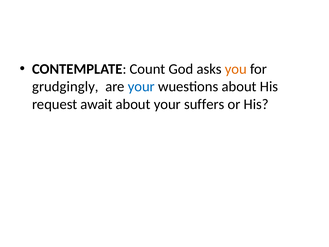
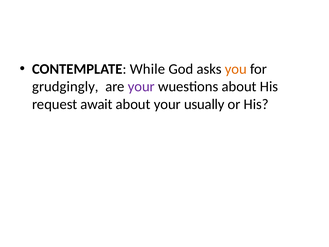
Count: Count -> While
your at (141, 87) colour: blue -> purple
suffers: suffers -> usually
